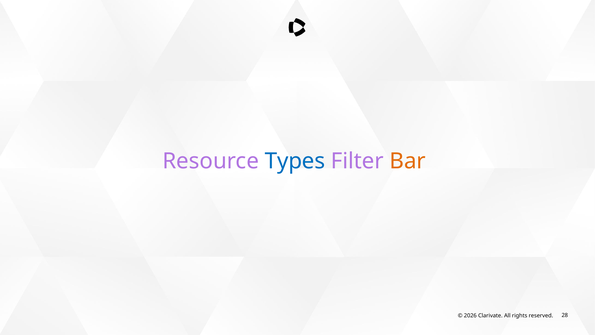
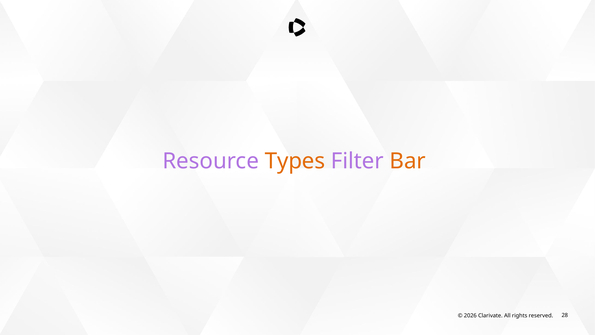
Types colour: blue -> orange
